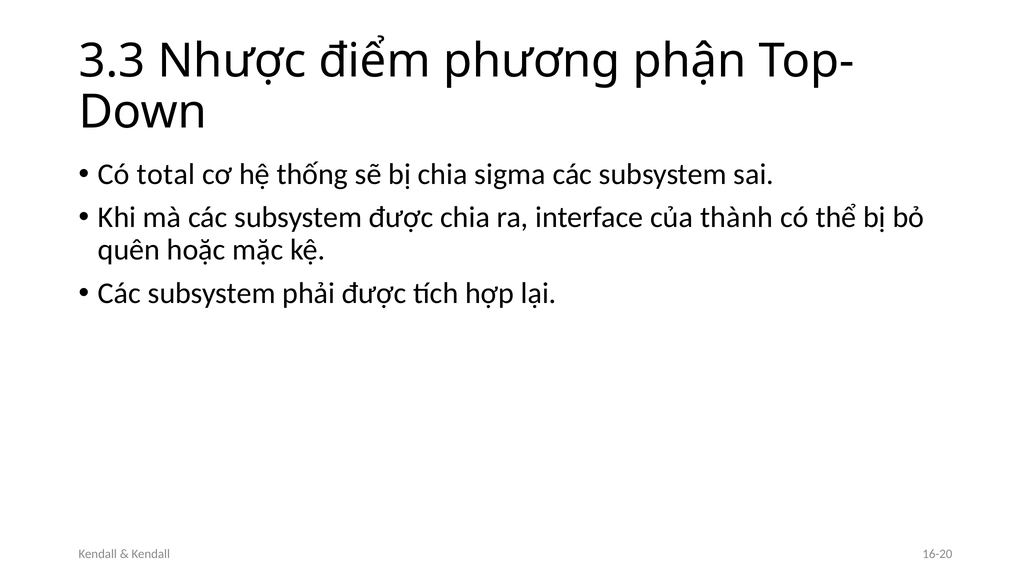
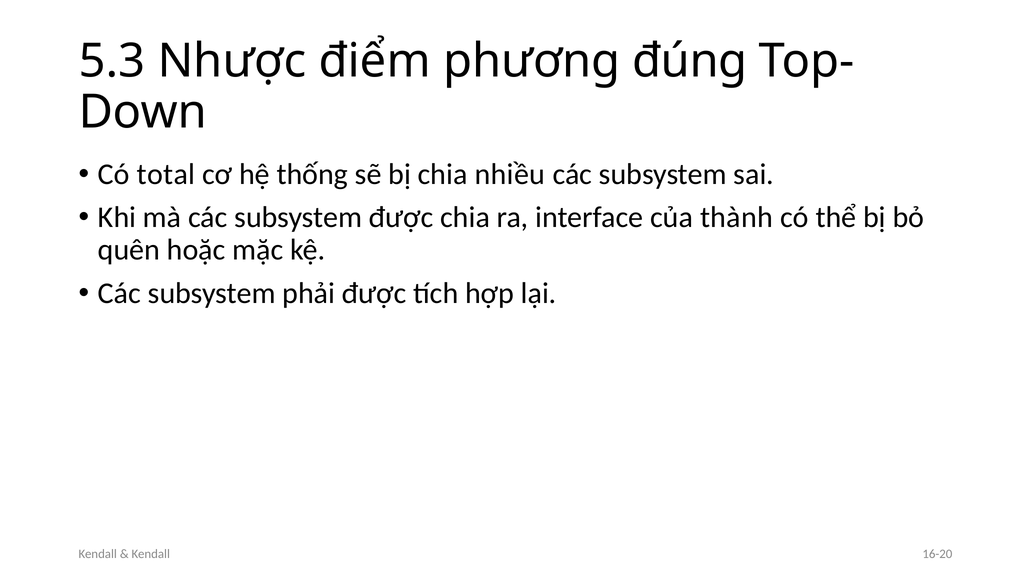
3.3: 3.3 -> 5.3
phận: phận -> đúng
sigma: sigma -> nhiều
